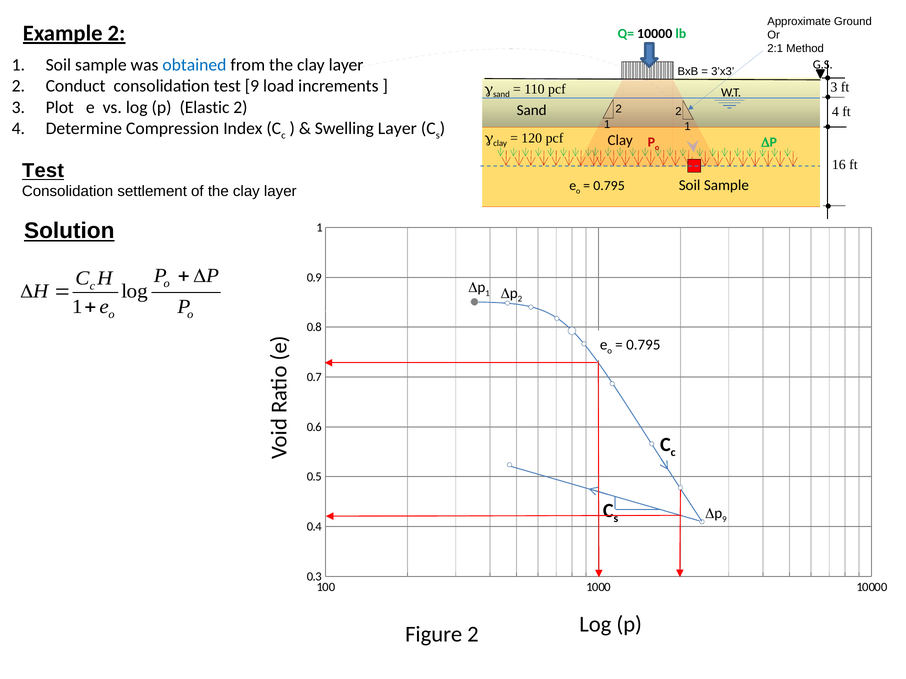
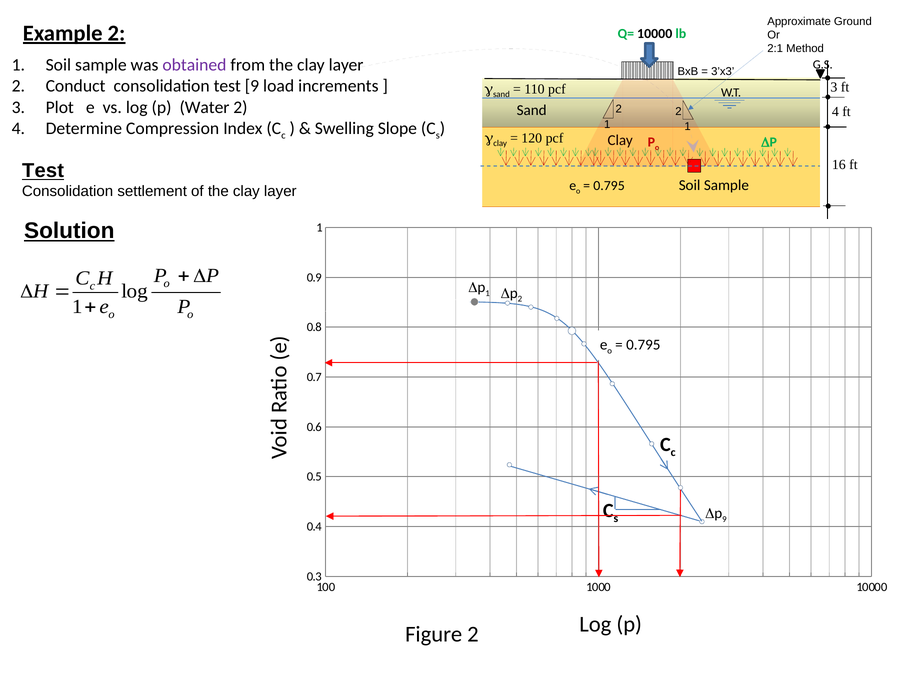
obtained colour: blue -> purple
Elastic: Elastic -> Water
Swelling Layer: Layer -> Slope
